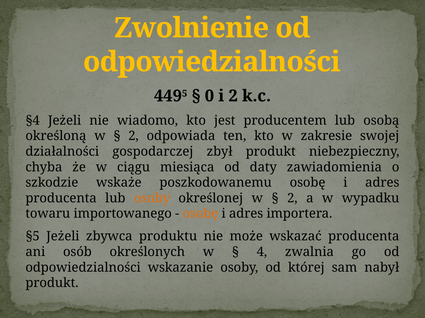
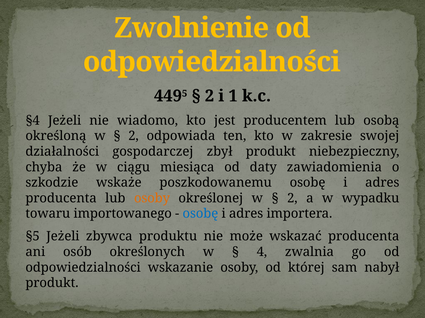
0 at (209, 96): 0 -> 2
i 2: 2 -> 1
osobę at (200, 214) colour: orange -> blue
